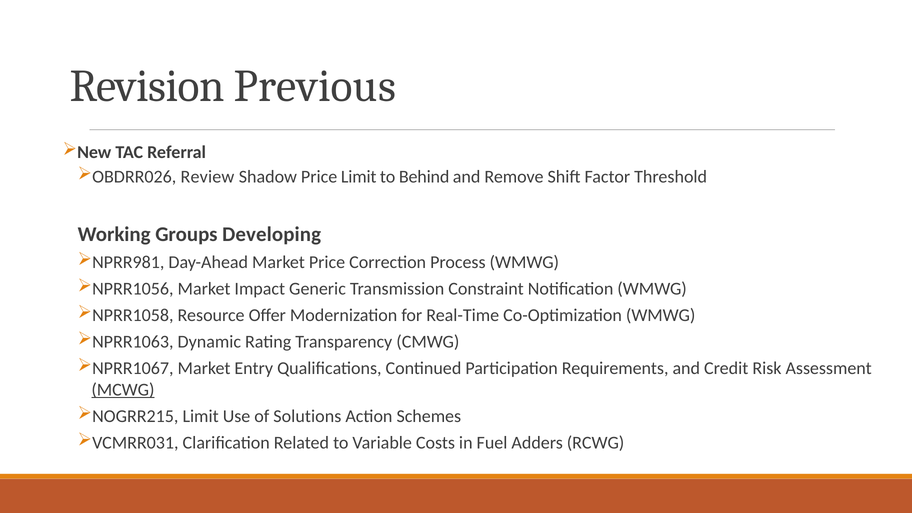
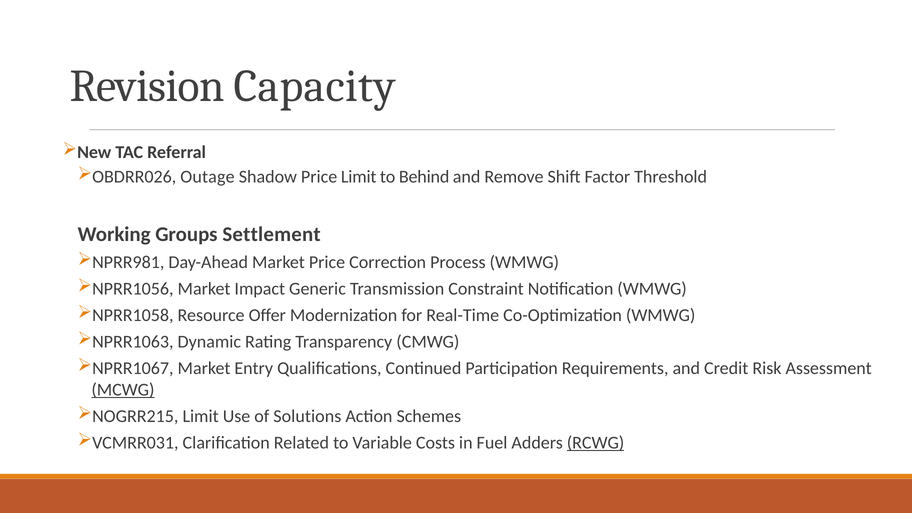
Previous: Previous -> Capacity
Review: Review -> Outage
Developing: Developing -> Settlement
RCWG underline: none -> present
